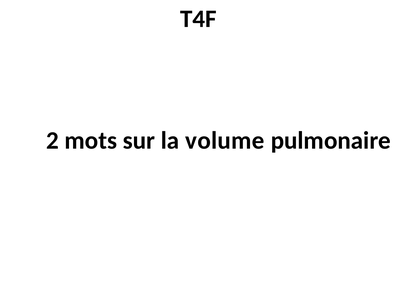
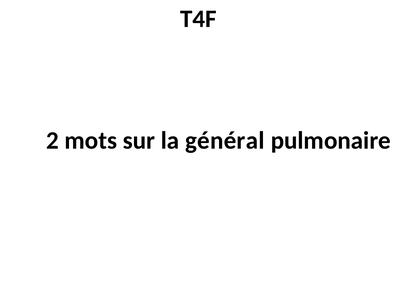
volume: volume -> général
